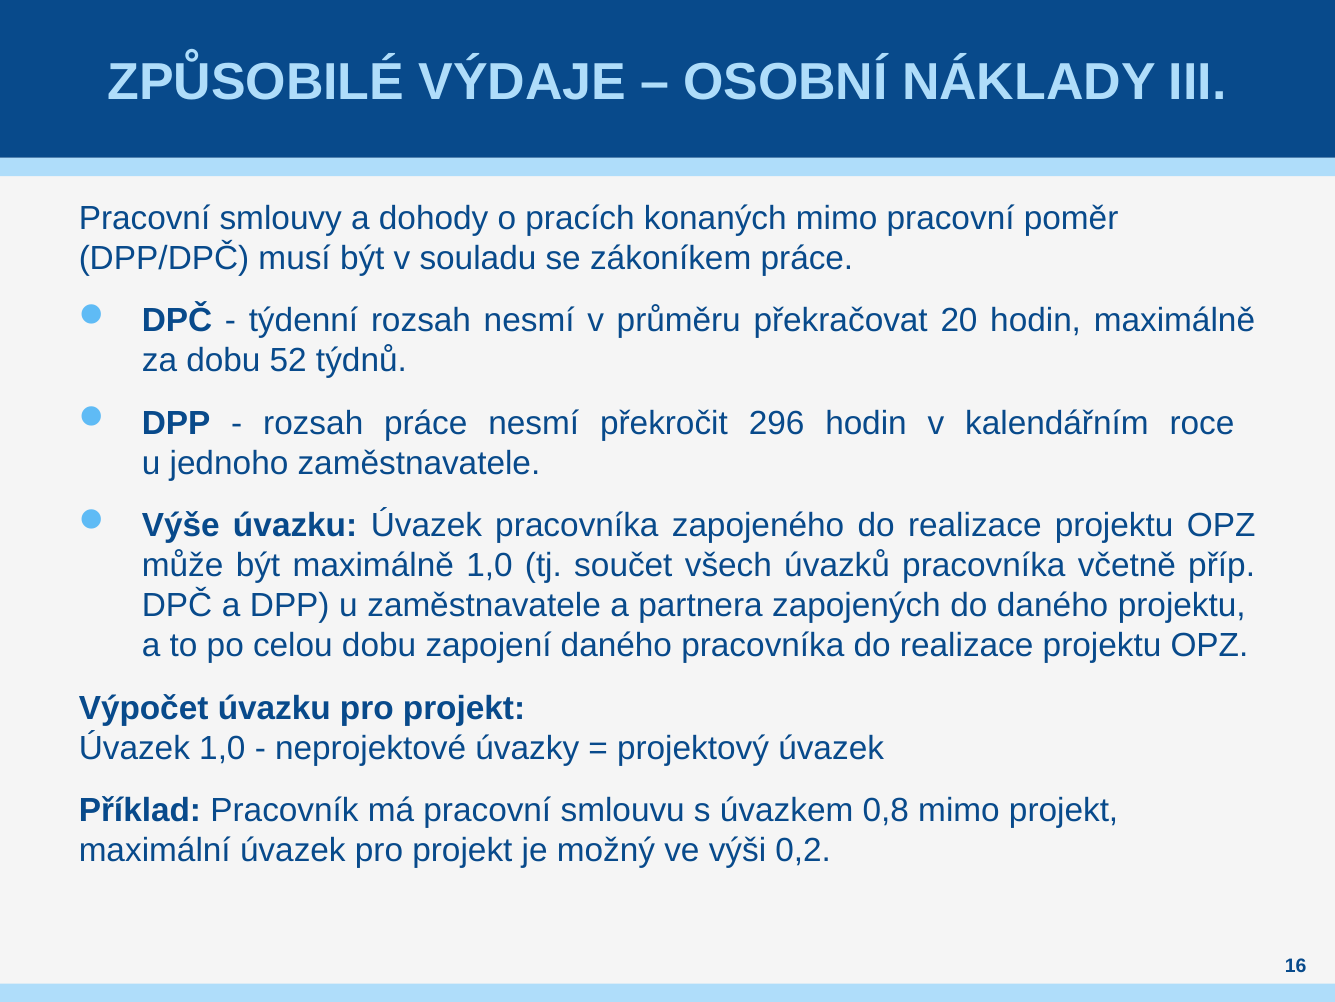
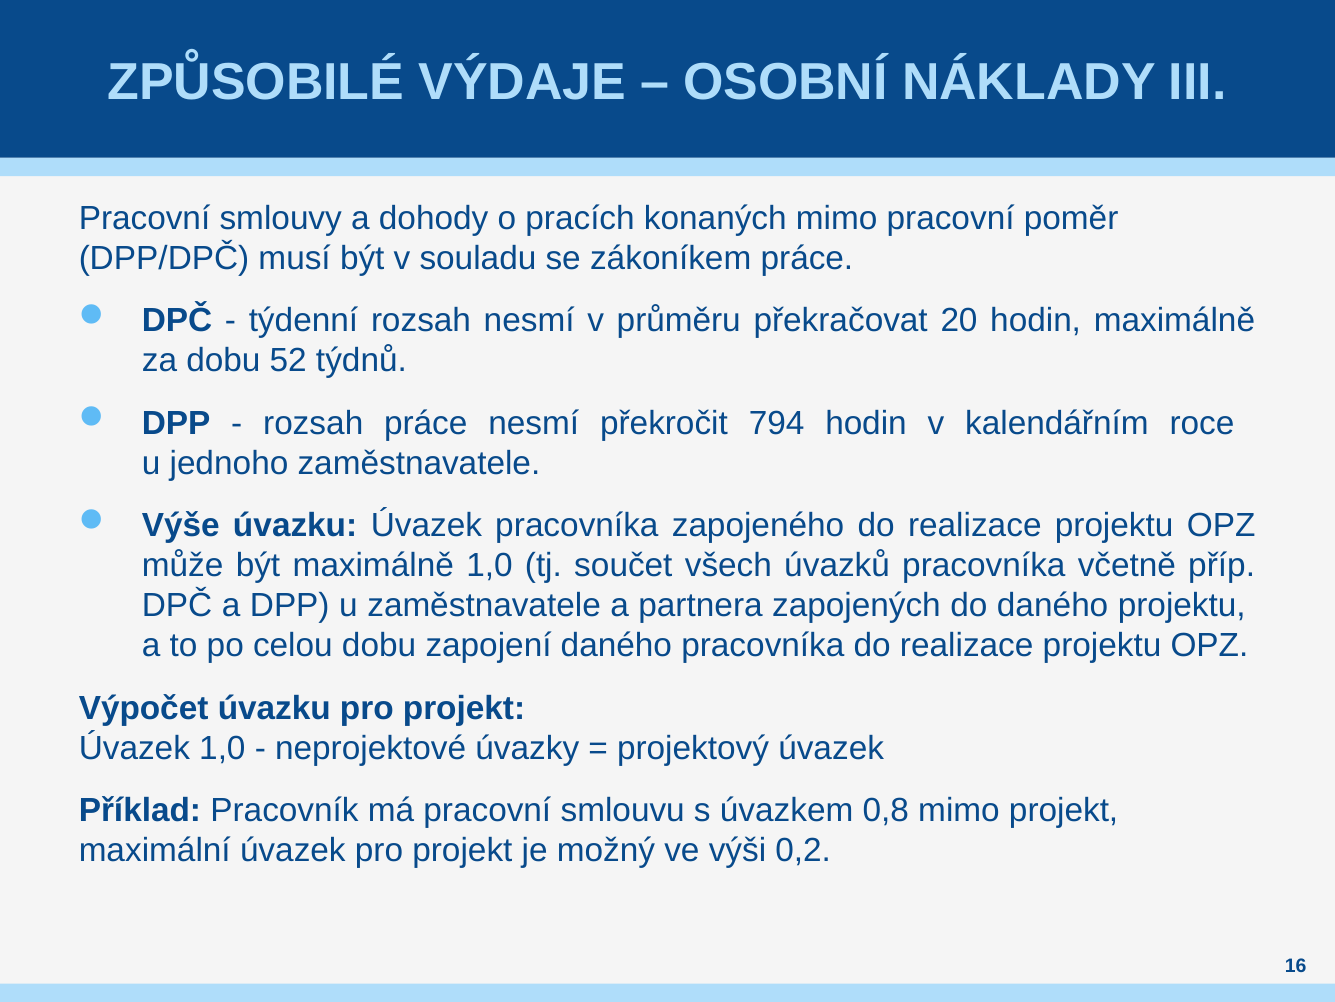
296: 296 -> 794
